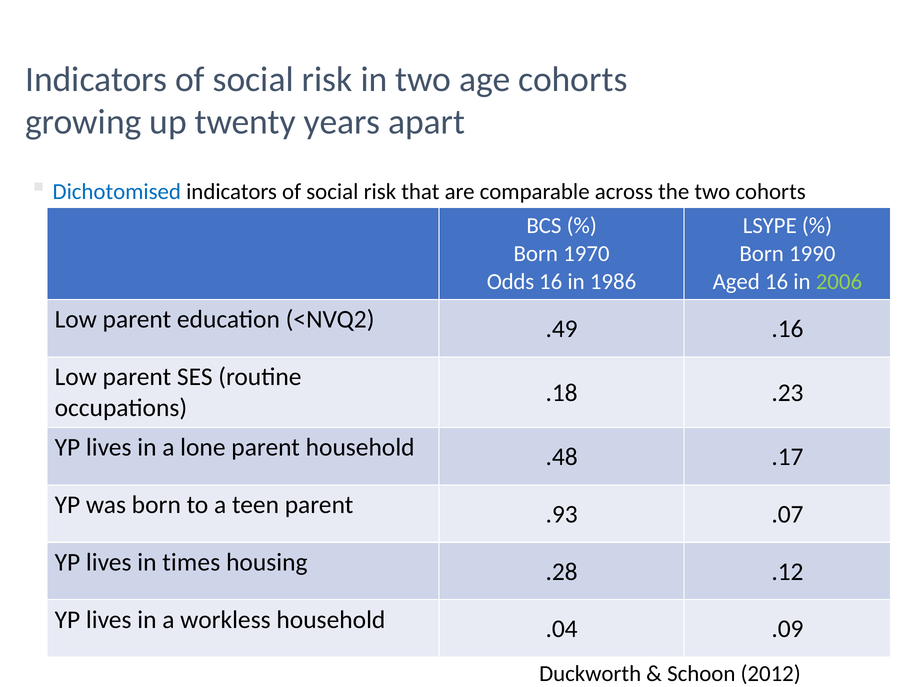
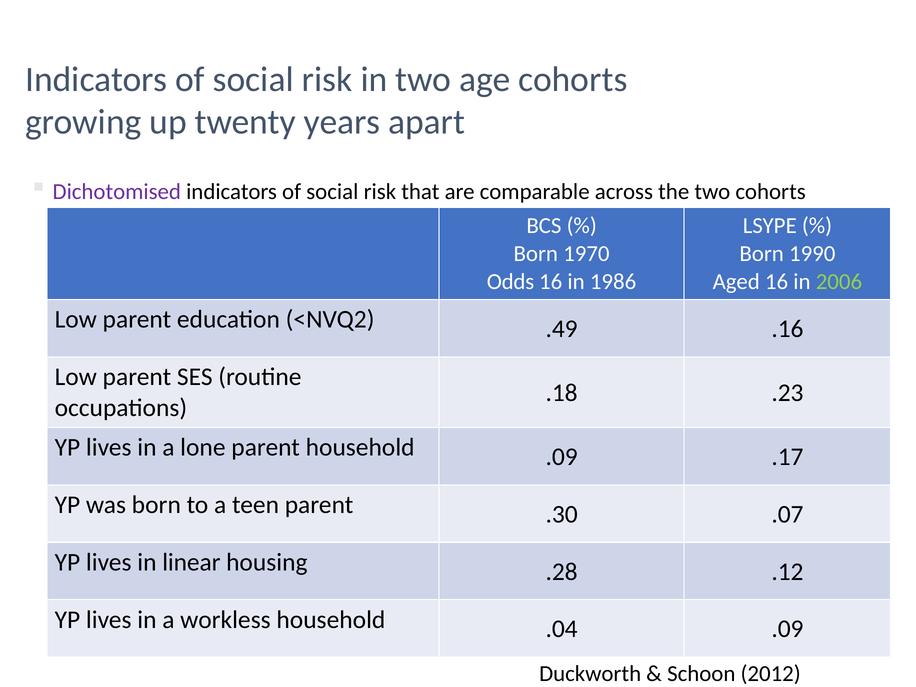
Dichotomised colour: blue -> purple
household .48: .48 -> .09
.93: .93 -> .30
times: times -> linear
